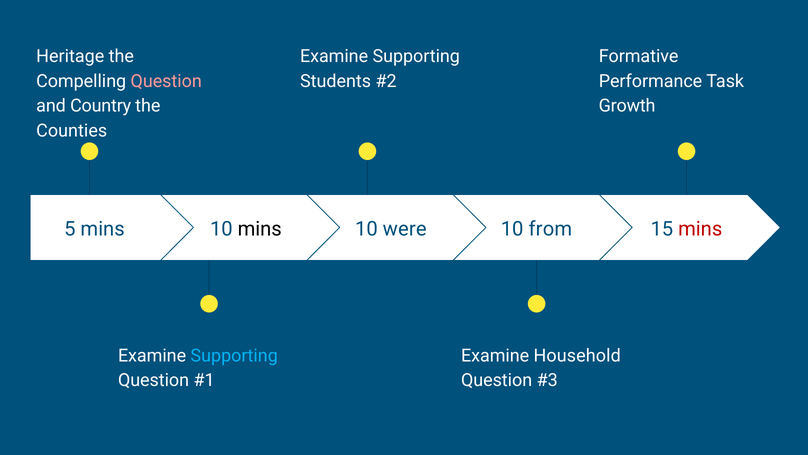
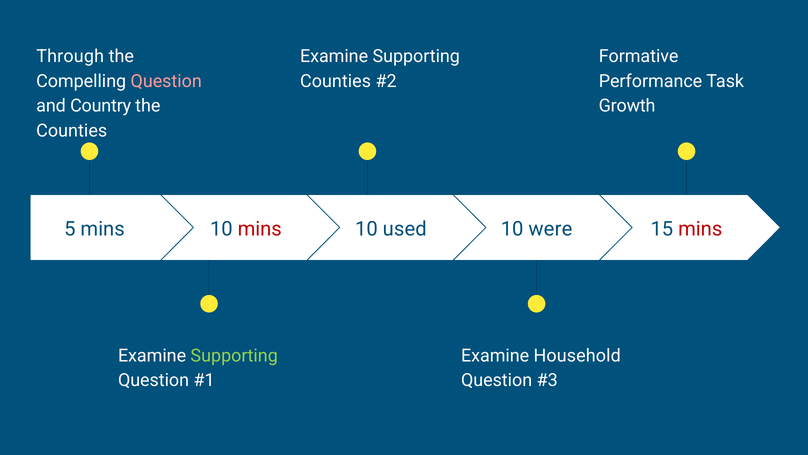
Heritage: Heritage -> Through
Students at (336, 81): Students -> Counties
mins at (260, 229) colour: black -> red
were: were -> used
from: from -> were
Supporting at (234, 355) colour: light blue -> light green
